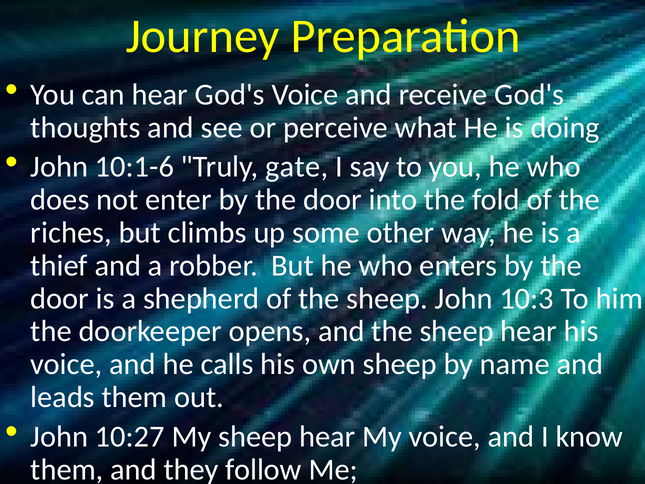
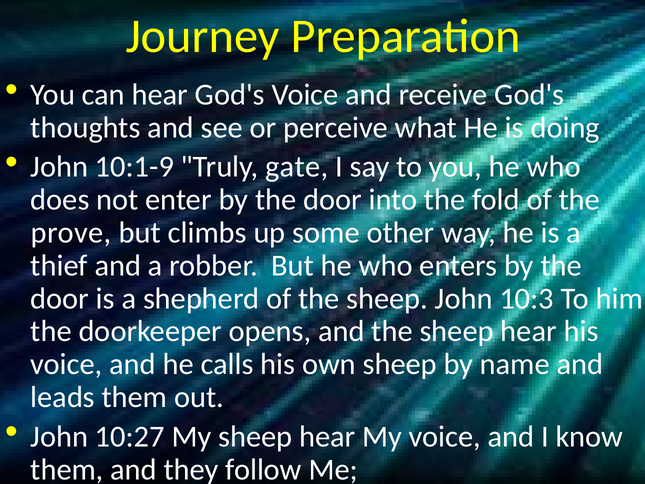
10:1-6: 10:1-6 -> 10:1-9
riches: riches -> prove
